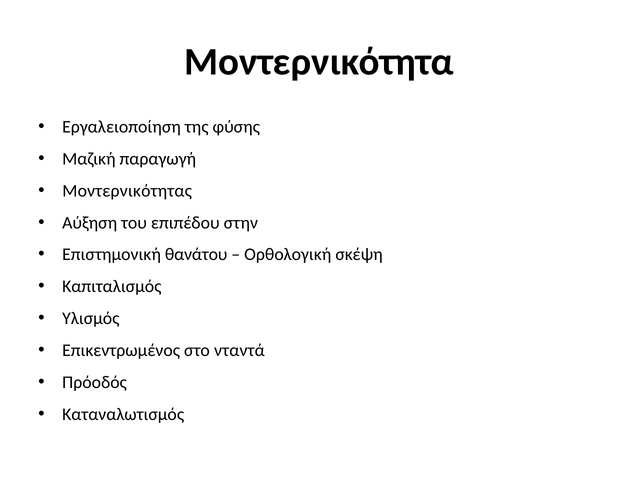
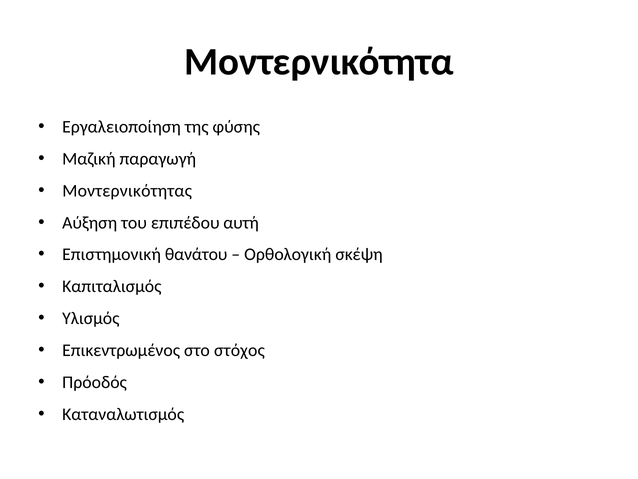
στην: στην -> αυτή
νταντά: νταντά -> στόχος
